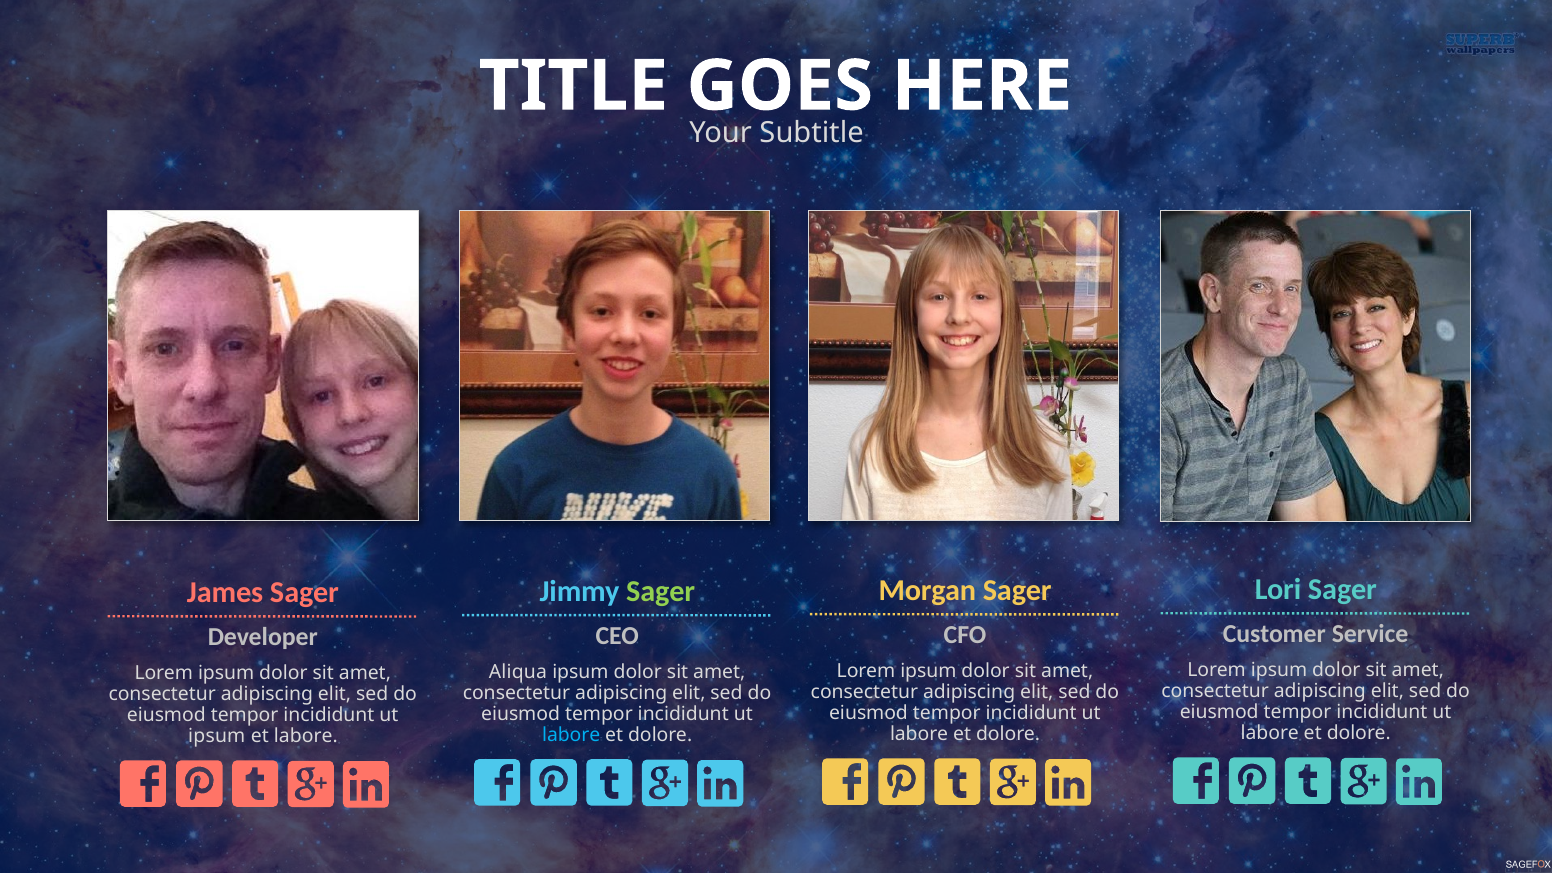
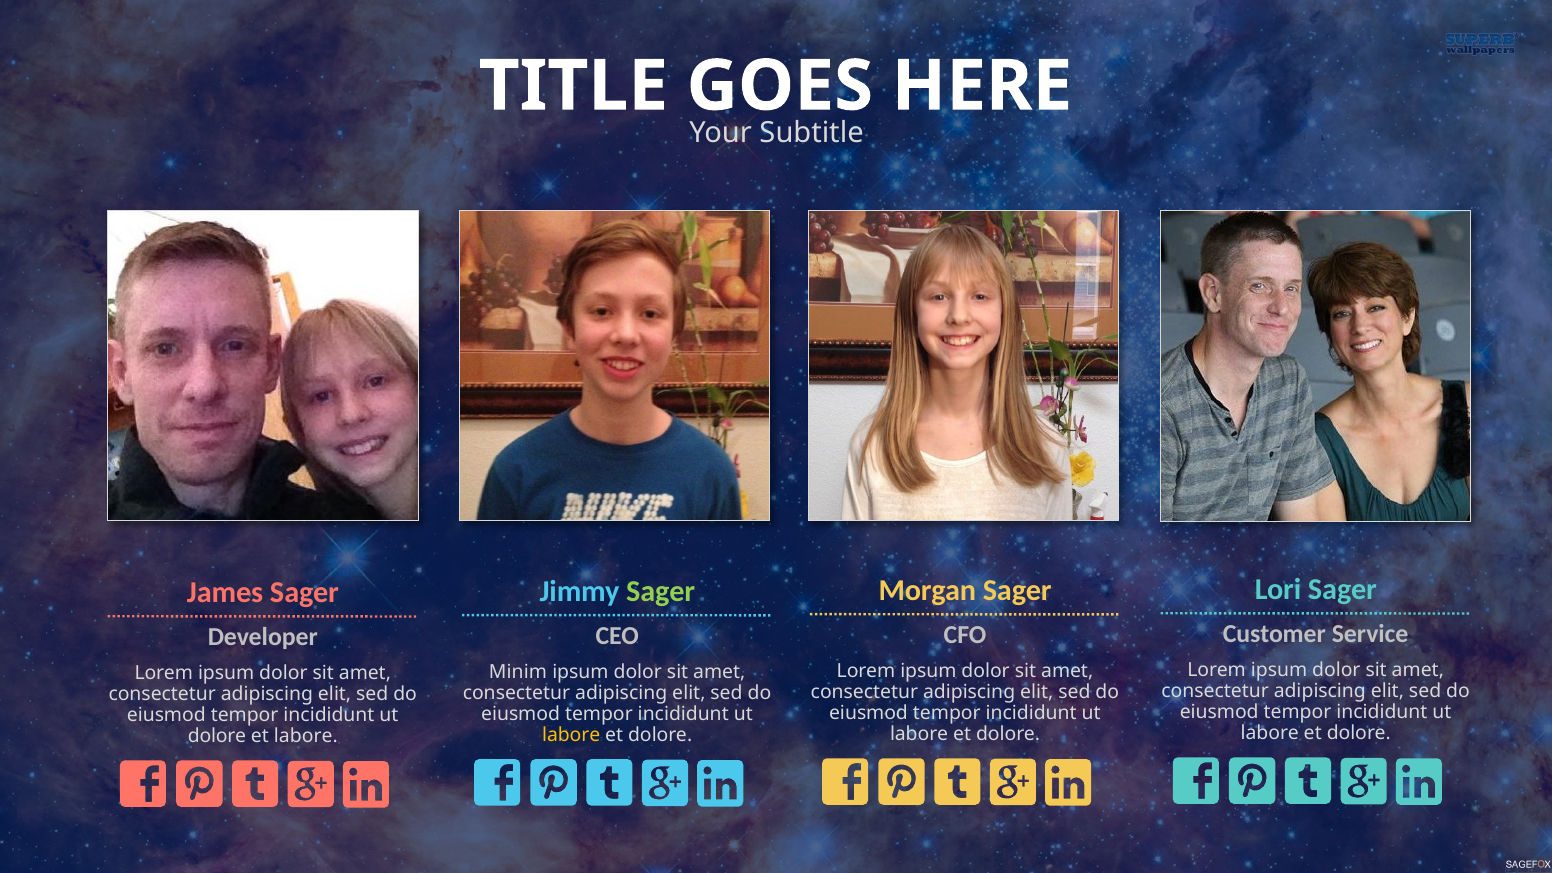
Aliqua: Aliqua -> Minim
labore at (571, 735) colour: light blue -> yellow
ipsum at (217, 736): ipsum -> dolore
